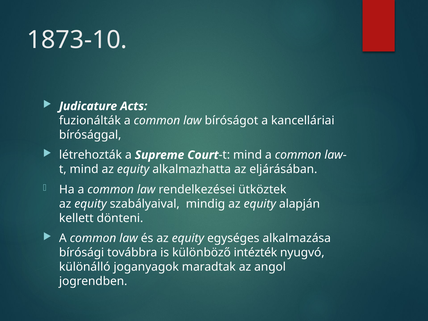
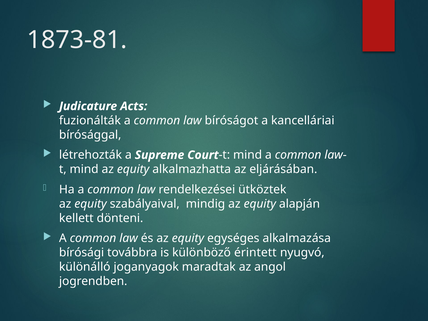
1873-10: 1873-10 -> 1873-81
intézték: intézték -> érintett
